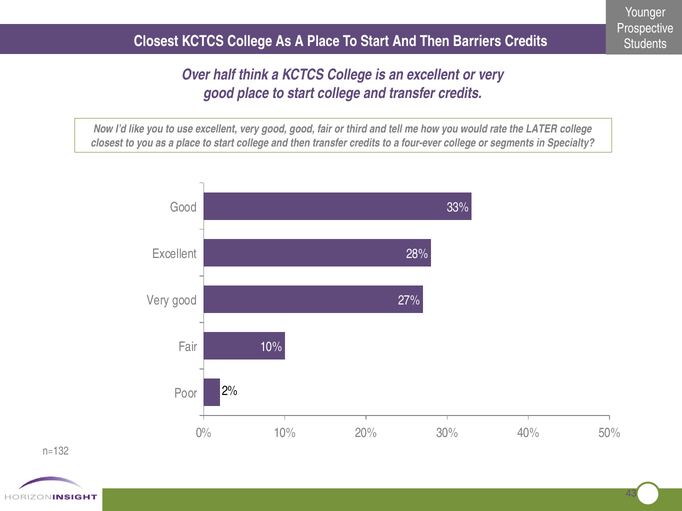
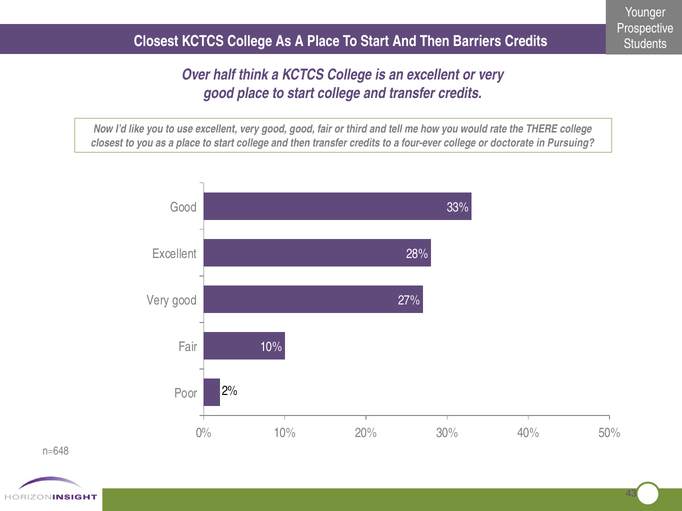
LATER: LATER -> THERE
segments: segments -> doctorate
Specialty: Specialty -> Pursuing
n=132: n=132 -> n=648
